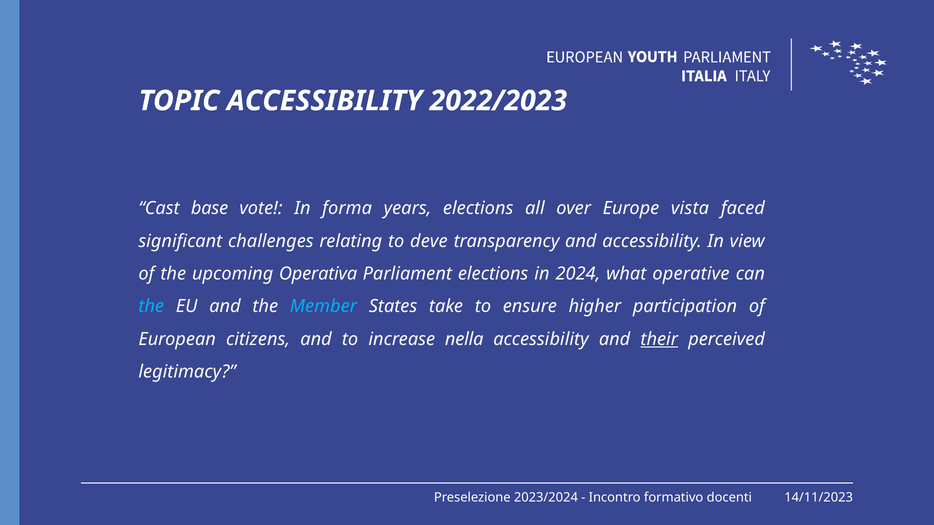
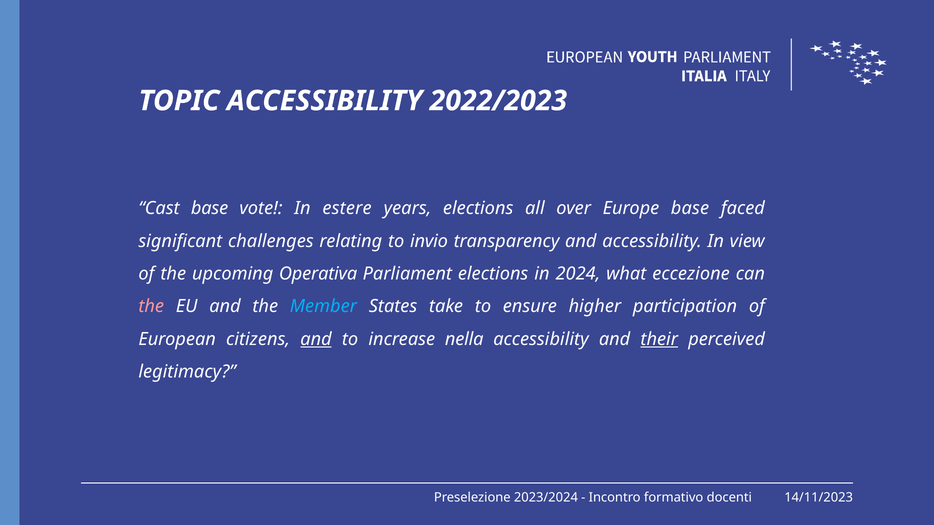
forma: forma -> estere
Europe vista: vista -> base
deve: deve -> invio
operative: operative -> eccezione
the at (151, 307) colour: light blue -> pink
and at (316, 339) underline: none -> present
